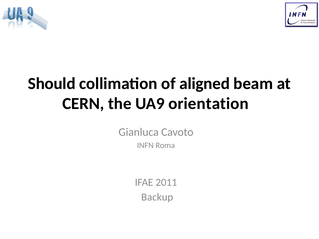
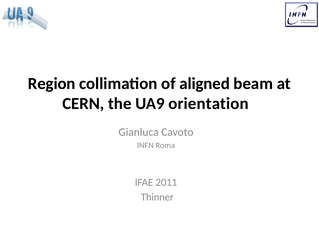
Should: Should -> Region
Backup: Backup -> Thinner
